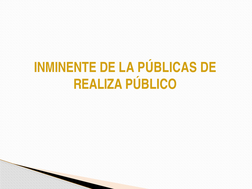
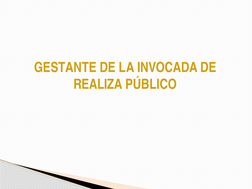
INMINENTE: INMINENTE -> GESTANTE
PÚBLICAS: PÚBLICAS -> INVOCADA
